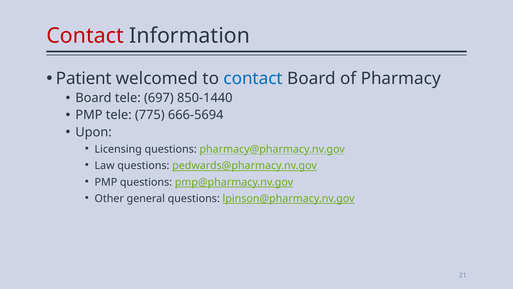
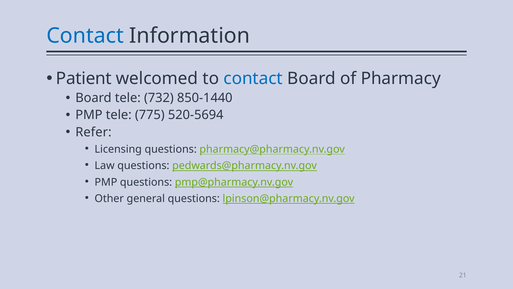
Contact at (85, 36) colour: red -> blue
697: 697 -> 732
666-5694: 666-5694 -> 520-5694
Upon: Upon -> Refer
